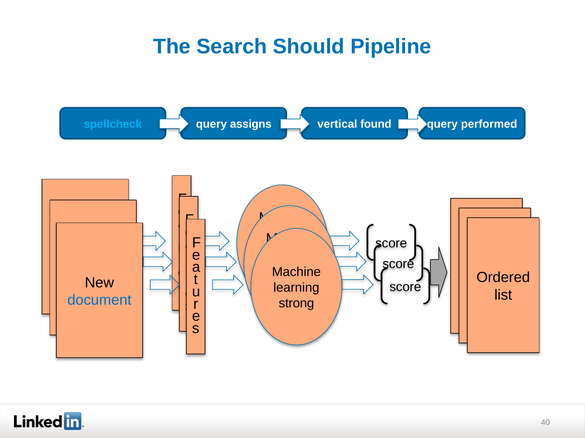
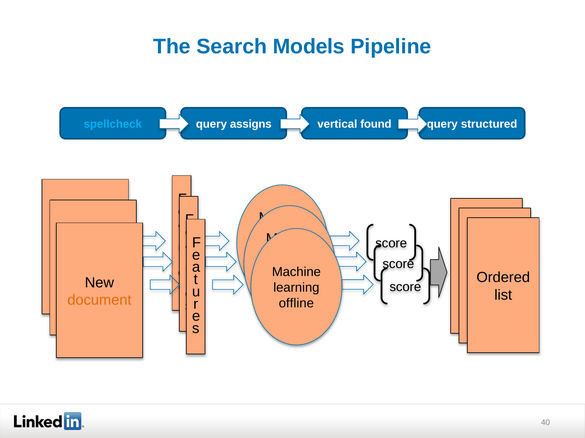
Should: Should -> Models
performed: performed -> structured
document at (99, 301) colour: blue -> orange
strong: strong -> offline
